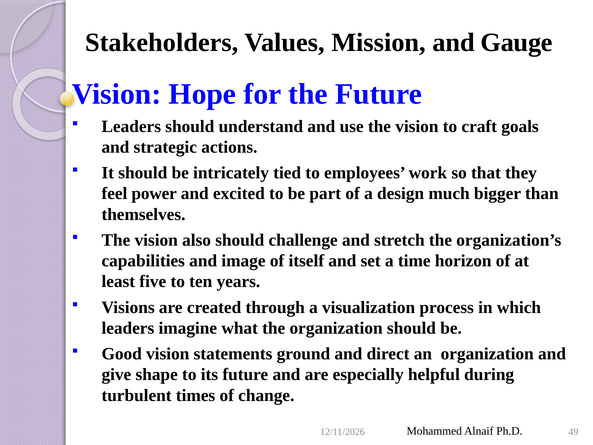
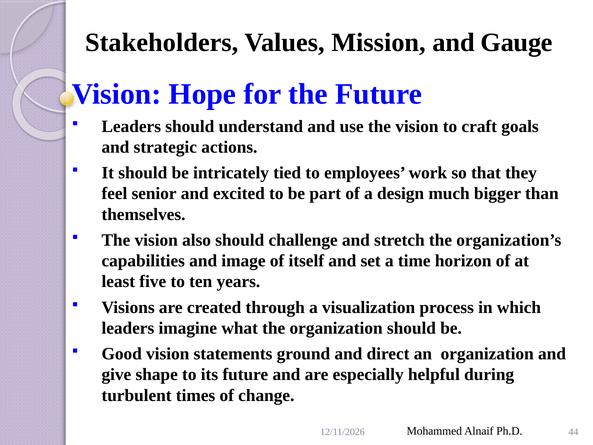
power: power -> senior
49: 49 -> 44
